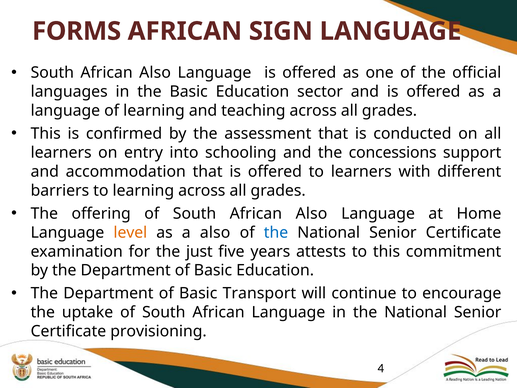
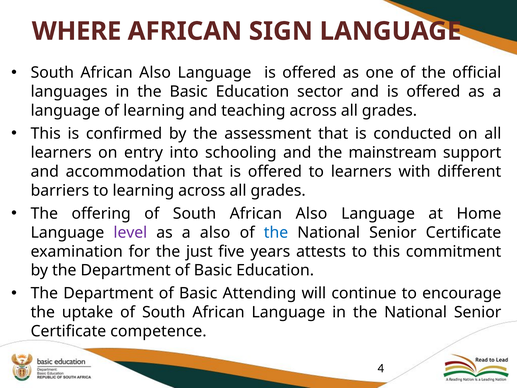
FORMS: FORMS -> WHERE
concessions: concessions -> mainstream
level colour: orange -> purple
Transport: Transport -> Attending
provisioning: provisioning -> competence
